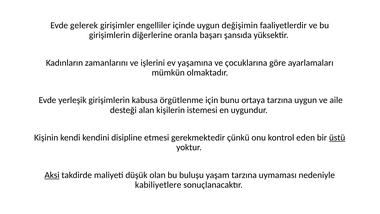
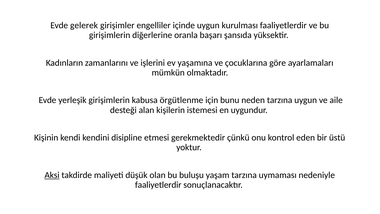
değişimin: değişimin -> kurulması
ortaya: ortaya -> neden
üstü underline: present -> none
kabiliyetlere at (158, 185): kabiliyetlere -> faaliyetlerdir
